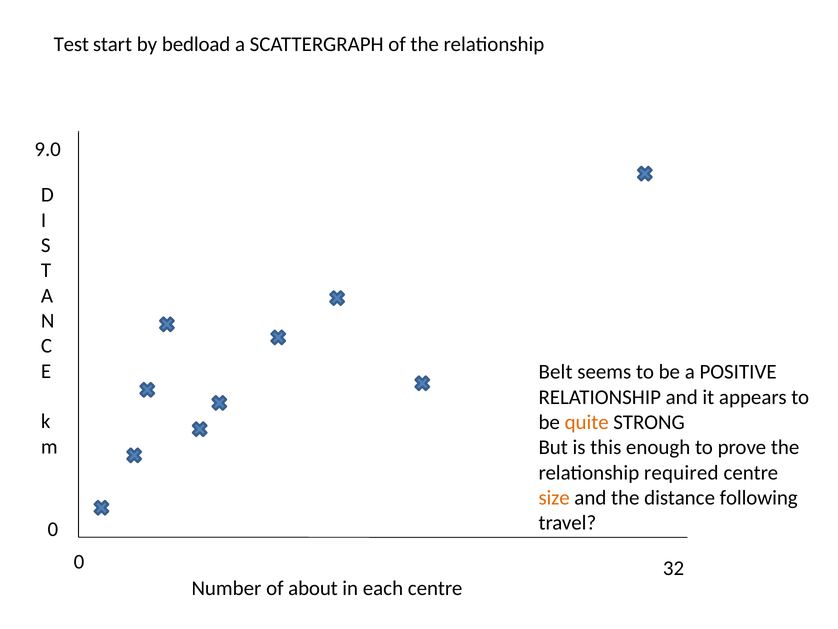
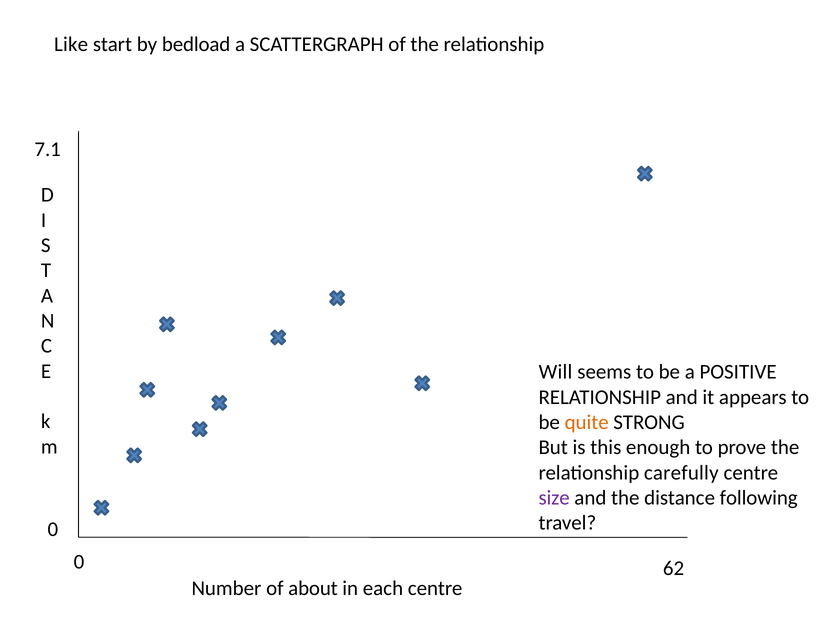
Test: Test -> Like
9.0: 9.0 -> 7.1
Belt: Belt -> Will
required: required -> carefully
size colour: orange -> purple
32: 32 -> 62
